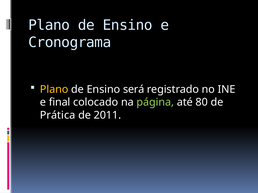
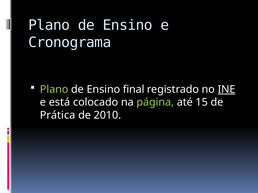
Plano at (54, 90) colour: yellow -> light green
será: será -> final
INE underline: none -> present
final: final -> está
80: 80 -> 15
2011: 2011 -> 2010
